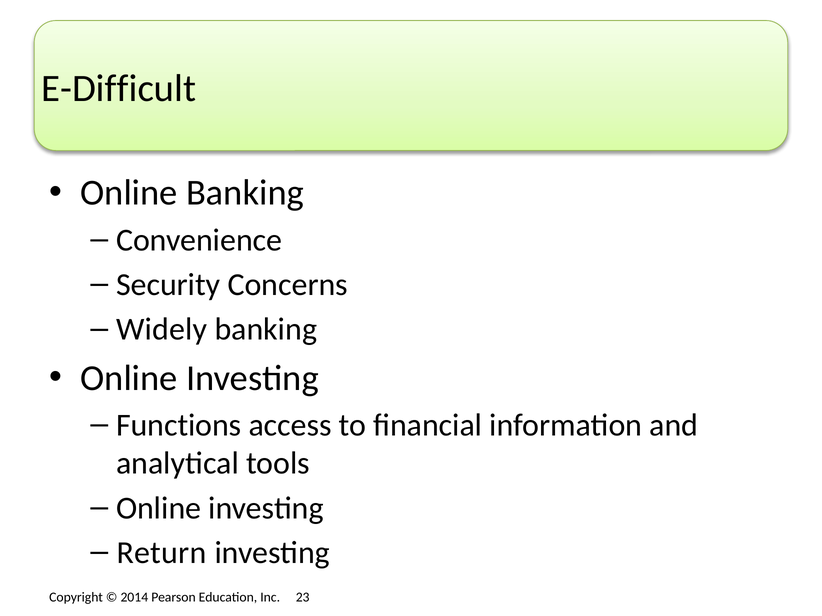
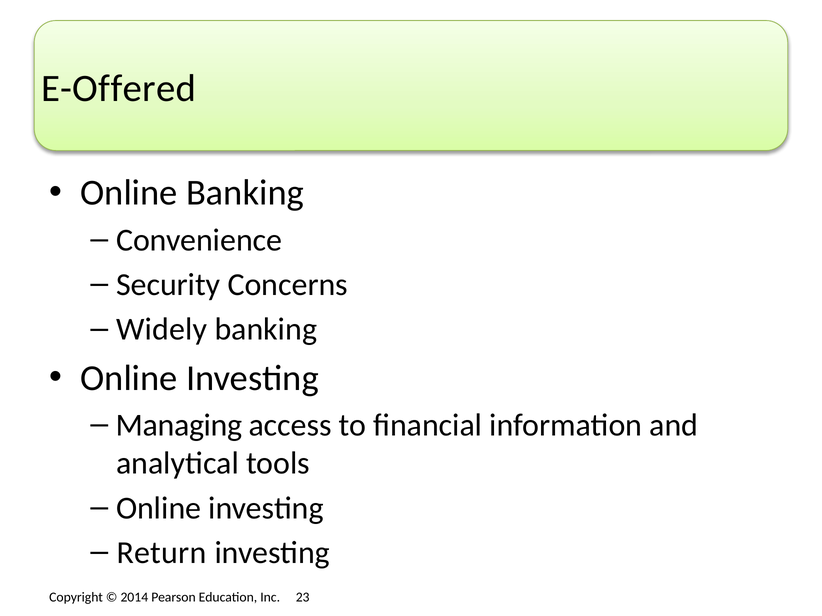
E-Difficult: E-Difficult -> E-Offered
Functions: Functions -> Managing
